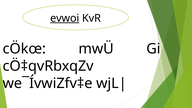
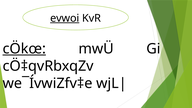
cÖkœ underline: none -> present
